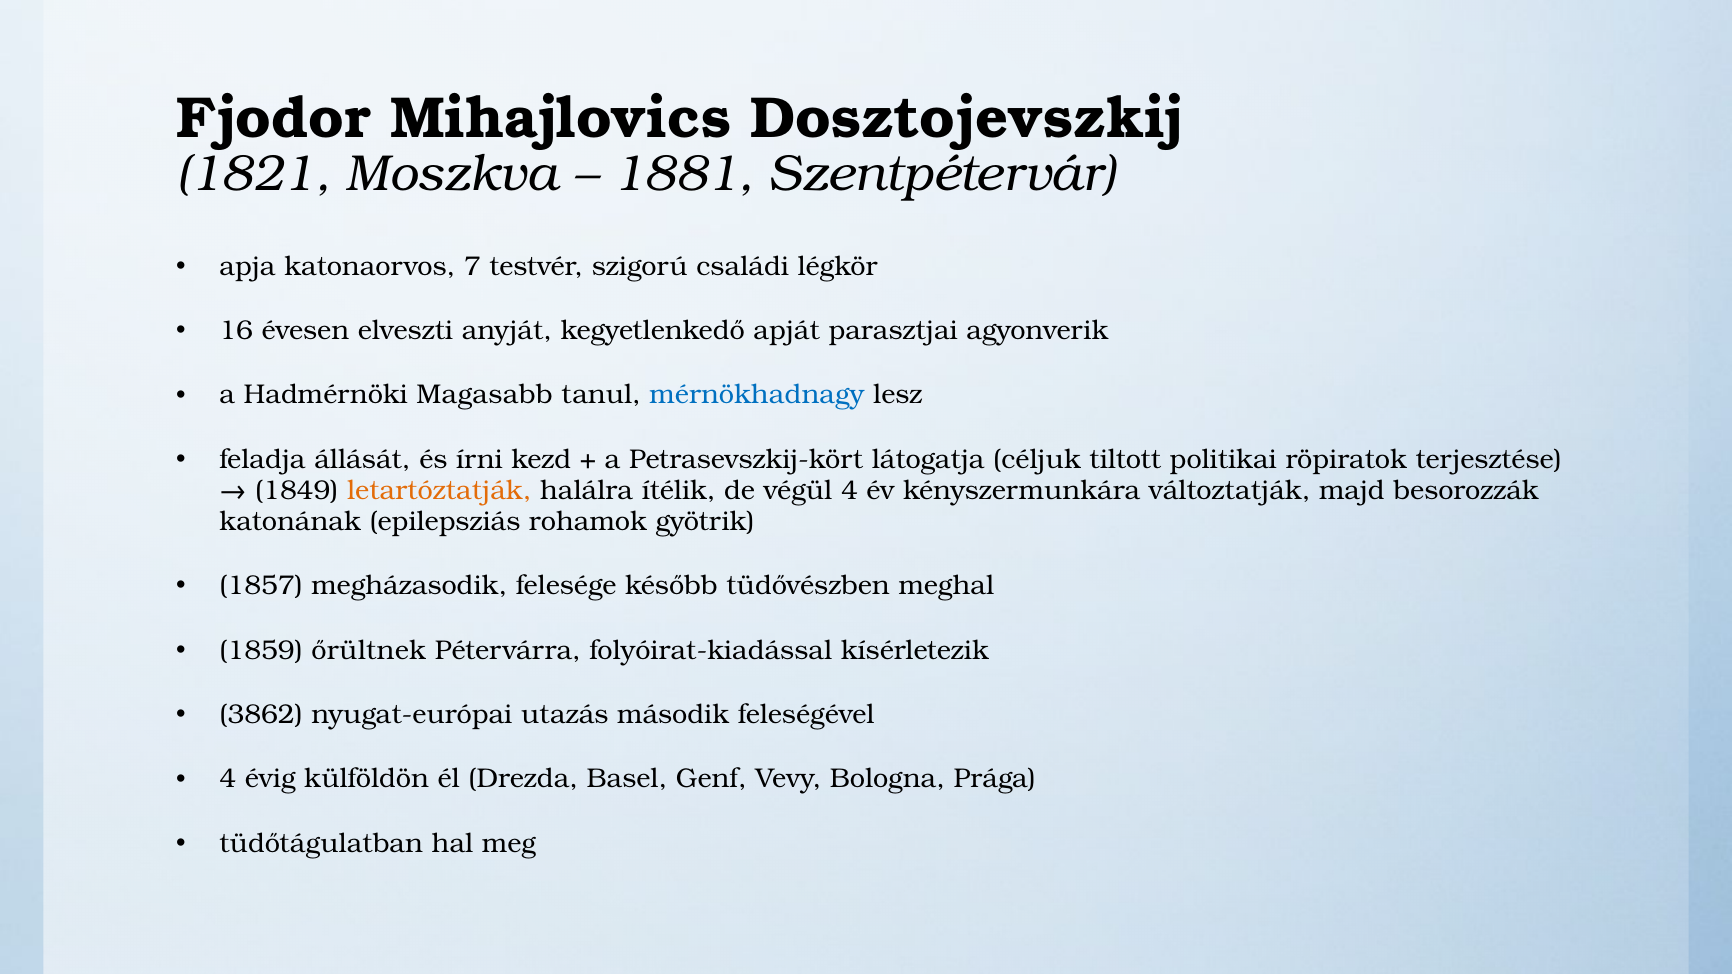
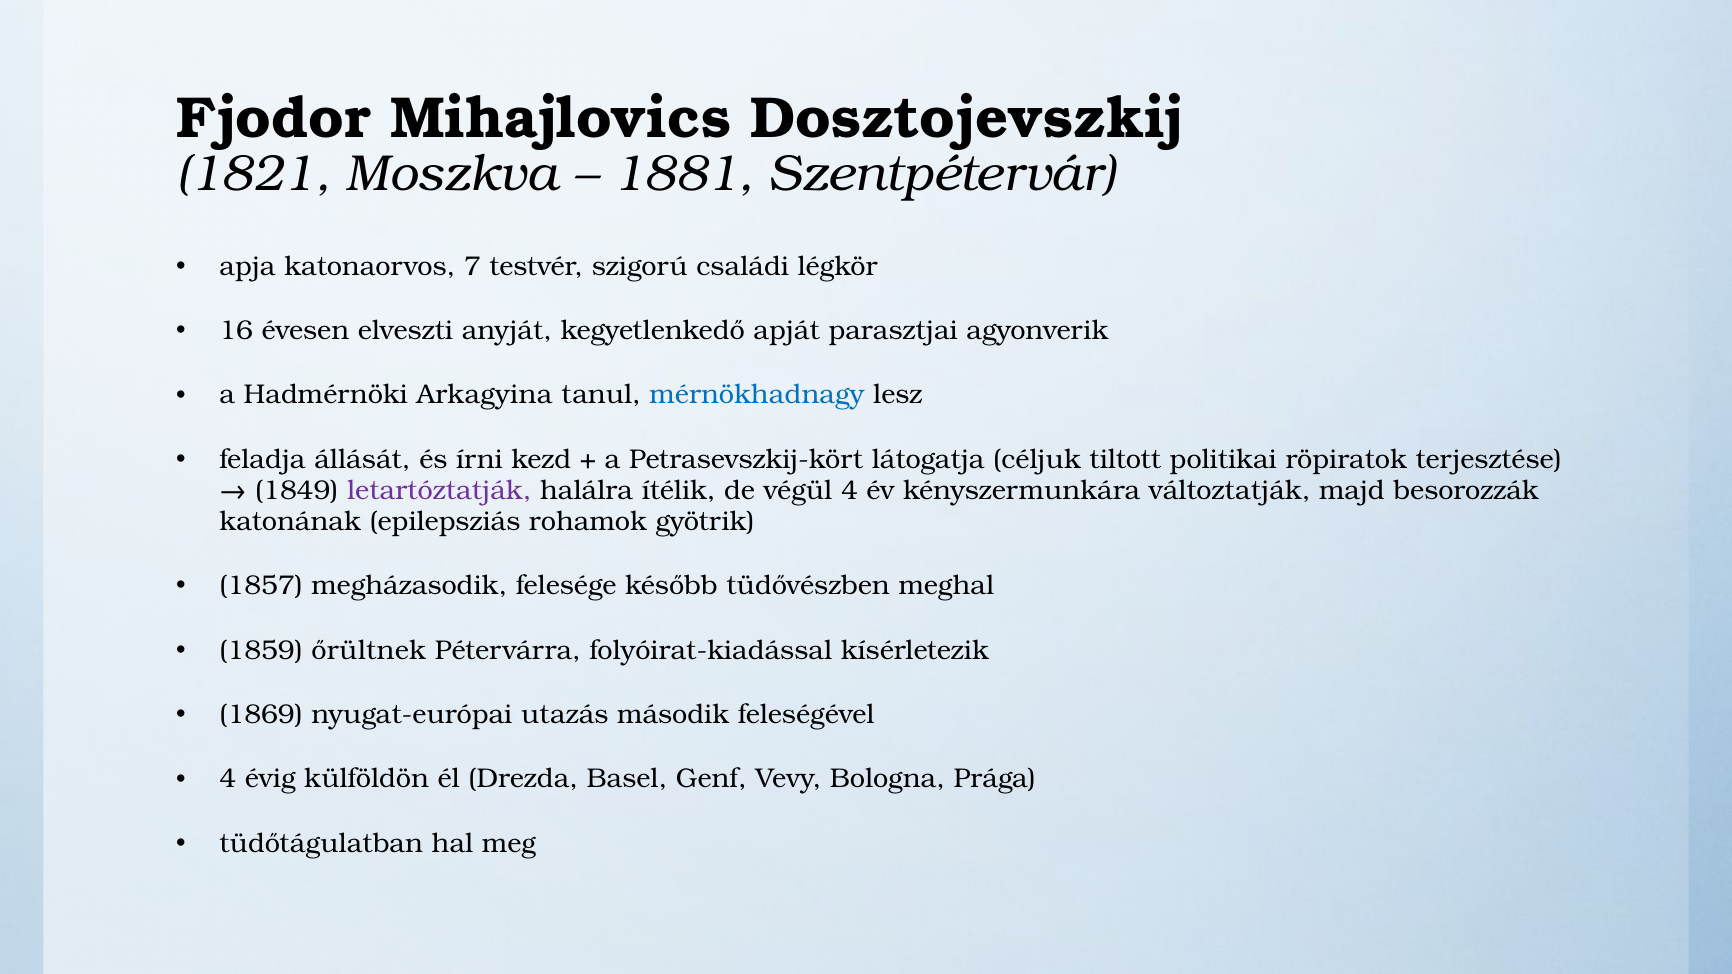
Magasabb: Magasabb -> Arkagyina
letartóztatják colour: orange -> purple
3862: 3862 -> 1869
